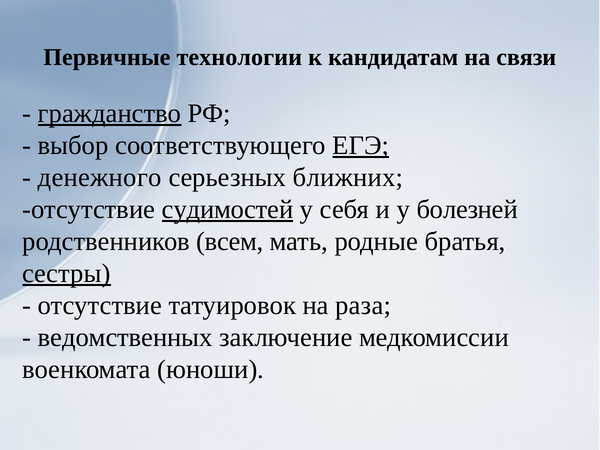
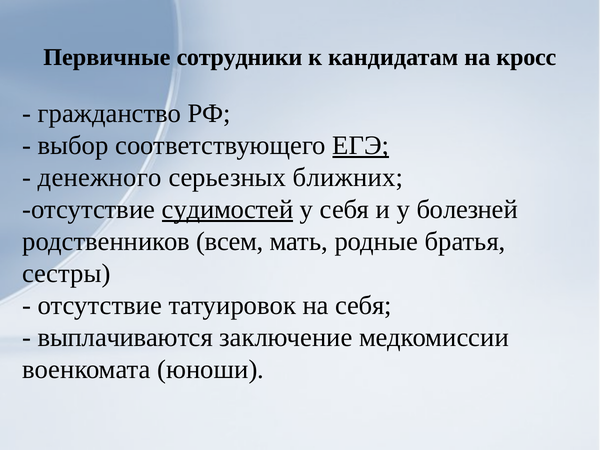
технологии: технологии -> сотрудники
связи: связи -> кросс
гражданство underline: present -> none
сестры underline: present -> none
на раза: раза -> себя
ведомственных: ведомственных -> выплачиваются
